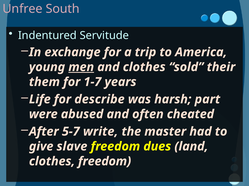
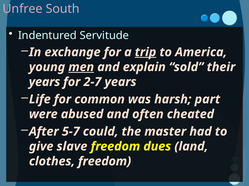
trip underline: none -> present
and clothes: clothes -> explain
them at (44, 82): them -> years
1-7: 1-7 -> 2-7
describe: describe -> common
write: write -> could
